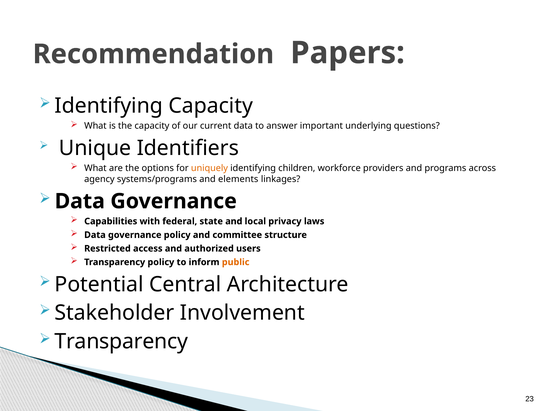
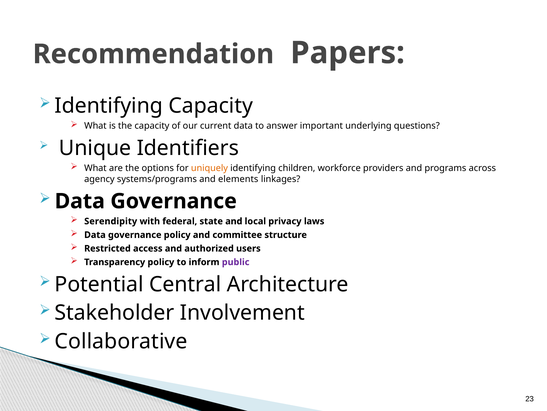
Capabilities: Capabilities -> Serendipity
public colour: orange -> purple
Transparency at (121, 341): Transparency -> Collaborative
